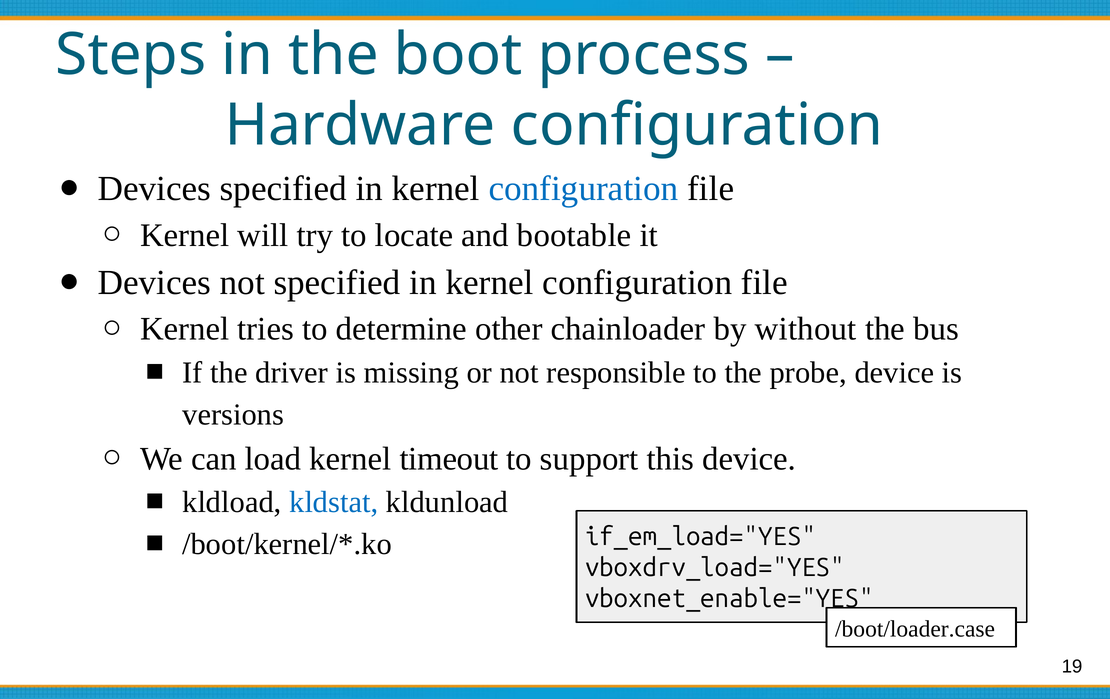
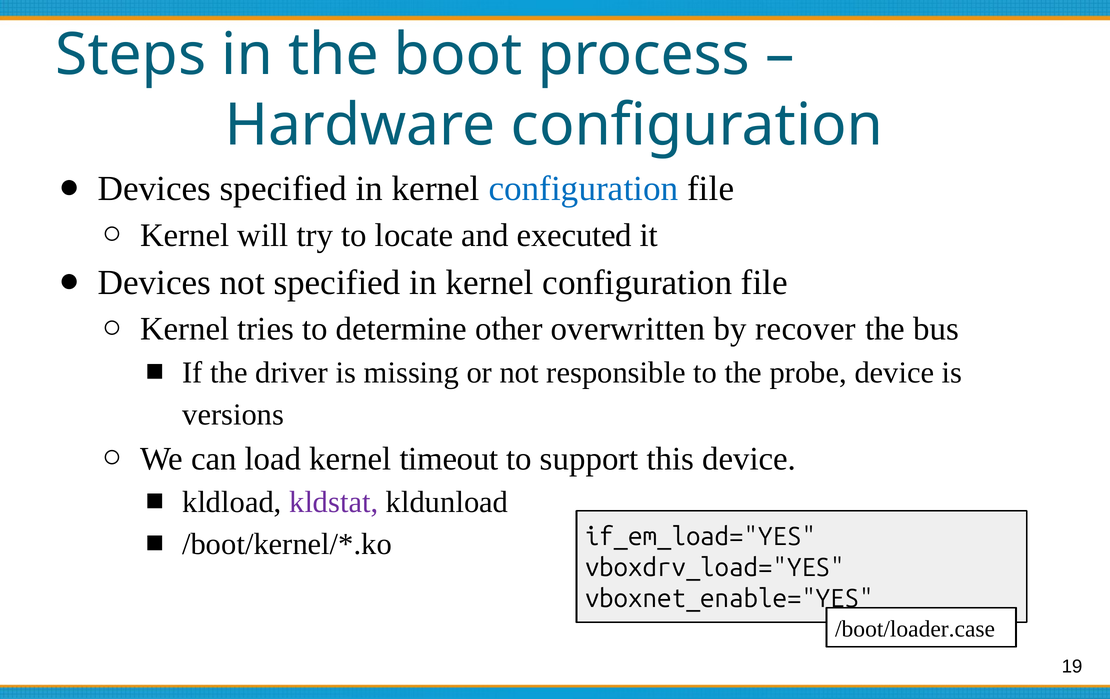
bootable: bootable -> executed
chainloader: chainloader -> overwritten
without: without -> recover
kldstat colour: blue -> purple
